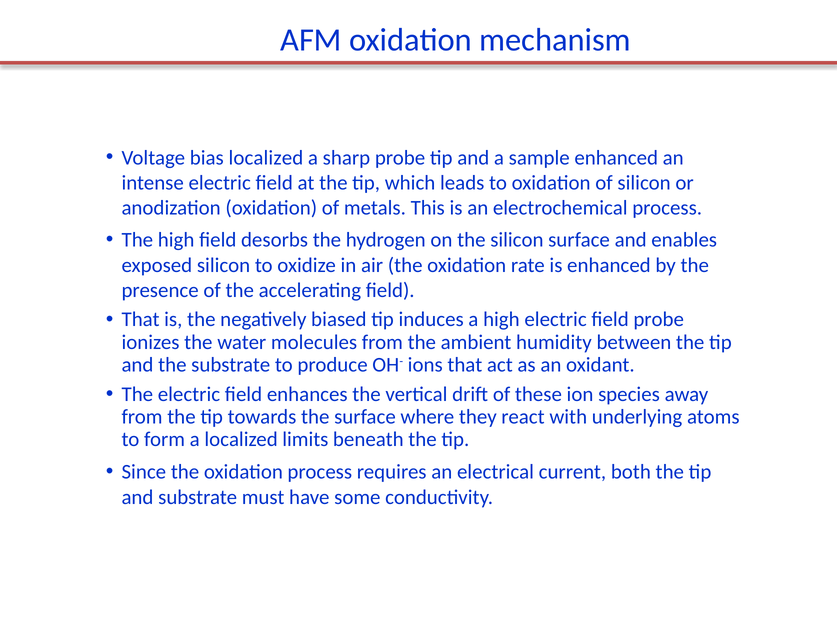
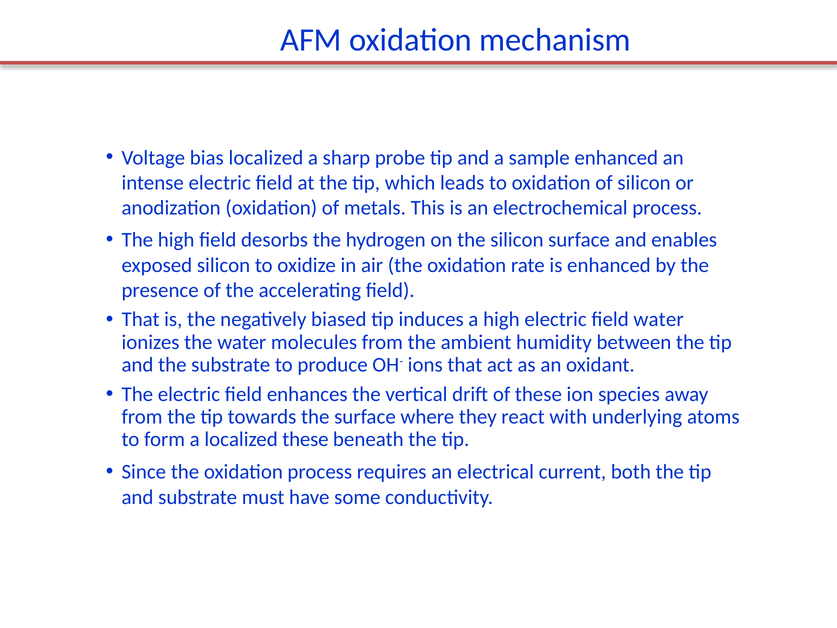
field probe: probe -> water
localized limits: limits -> these
